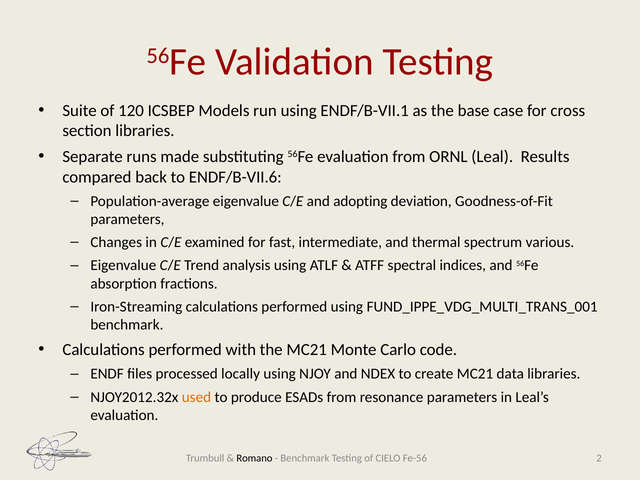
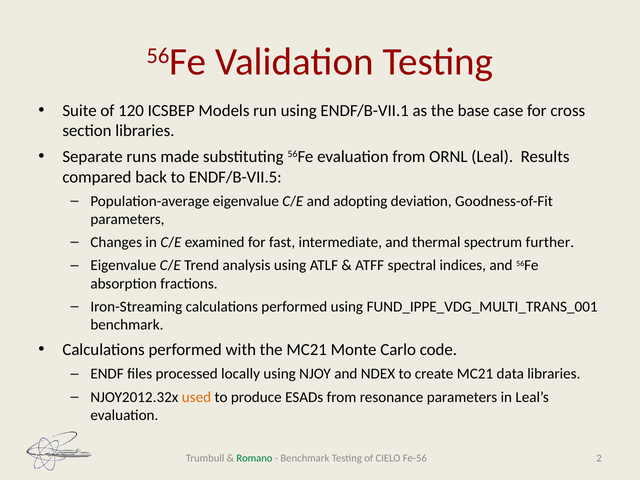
ENDF/B-VII.6: ENDF/B-VII.6 -> ENDF/B-VII.5
various: various -> further
Romano colour: black -> green
